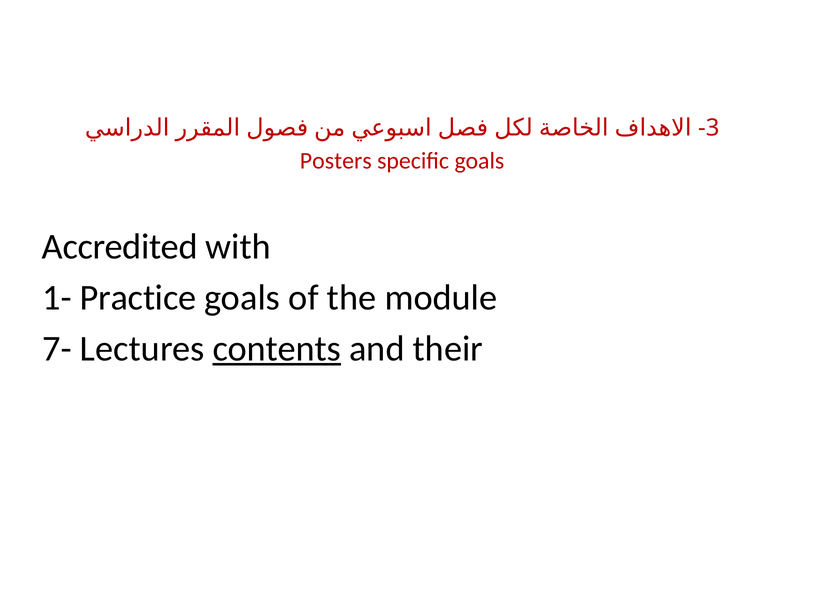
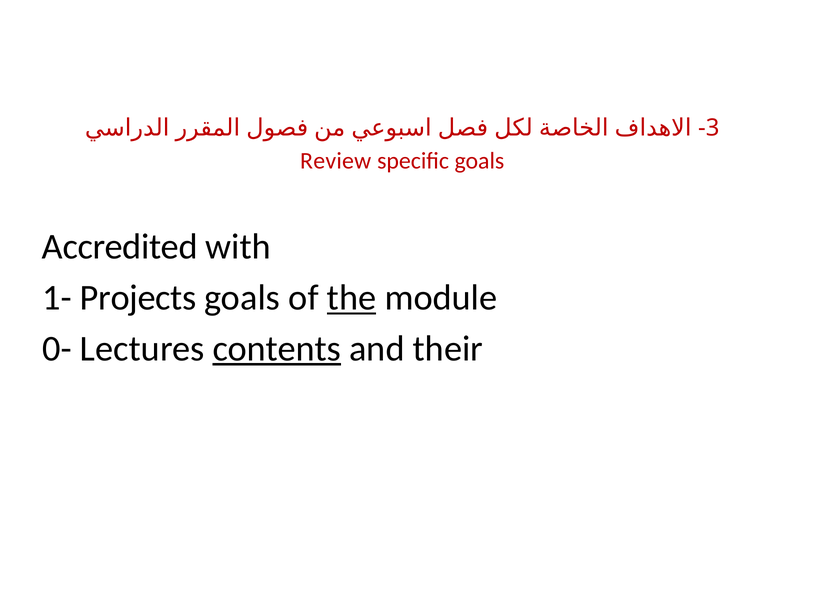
Posters: Posters -> Review
Practice: Practice -> Projects
the underline: none -> present
7-: 7- -> 0-
